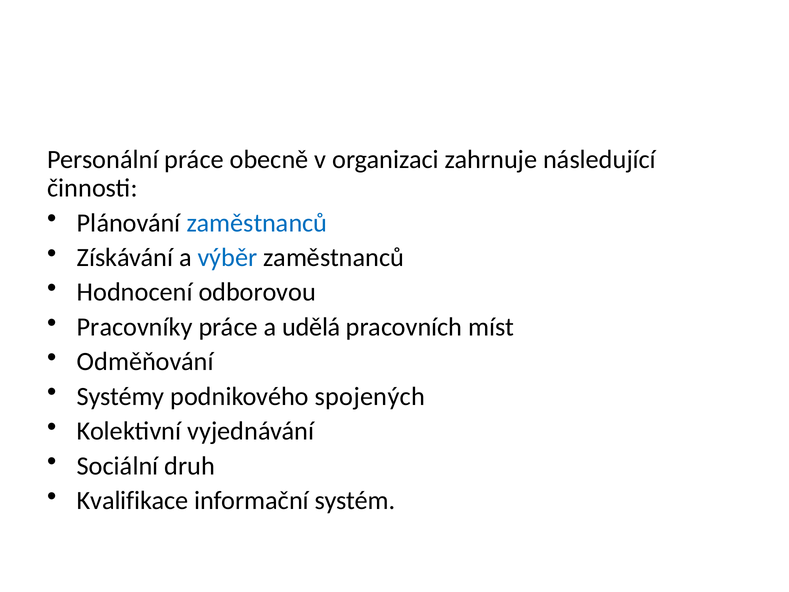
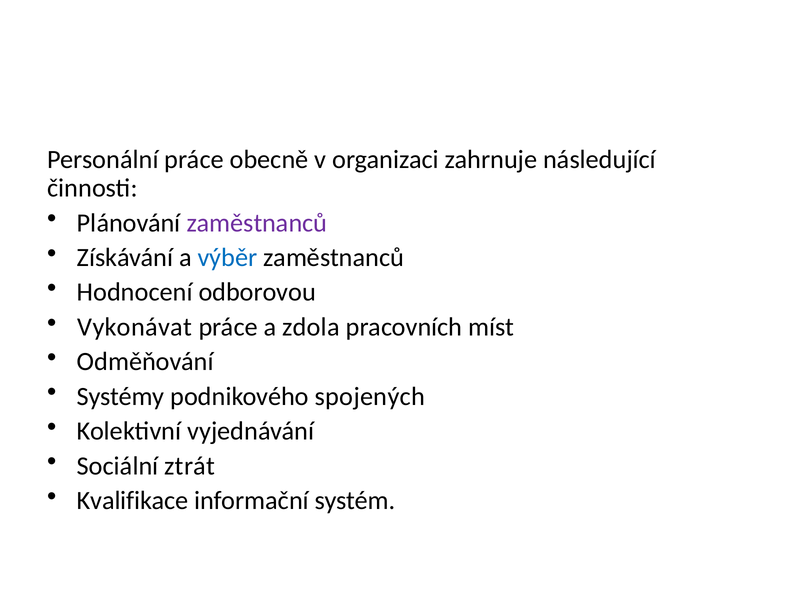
zaměstnanců at (257, 223) colour: blue -> purple
Pracovníky: Pracovníky -> Vykonávat
udělá: udělá -> zdola
druh: druh -> ztrát
